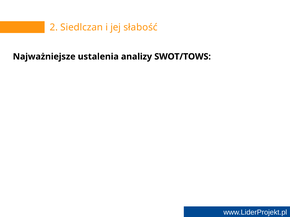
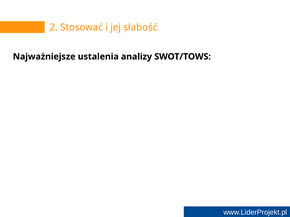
Siedlczan: Siedlczan -> Stosować
